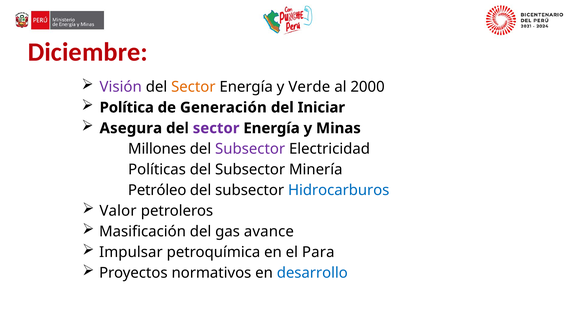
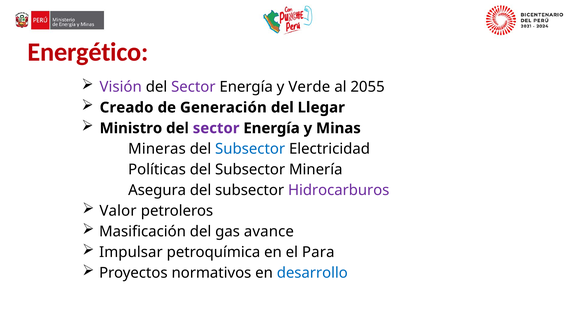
Diciembre: Diciembre -> Energético
Sector at (193, 87) colour: orange -> purple
2000: 2000 -> 2055
Política: Política -> Creado
Iniciar: Iniciar -> Llegar
Asegura: Asegura -> Ministro
Millones: Millones -> Mineras
Subsector at (250, 149) colour: purple -> blue
Petróleo: Petróleo -> Asegura
Hidrocarburos colour: blue -> purple
